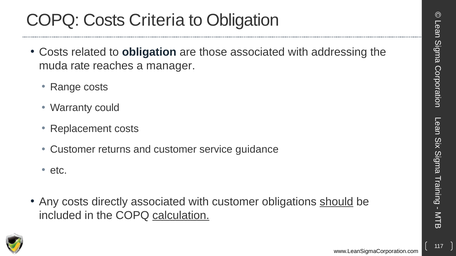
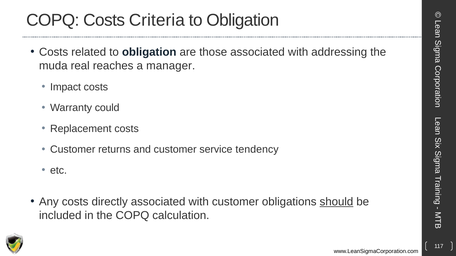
rate: rate -> real
Range: Range -> Impact
guidance: guidance -> tendency
calculation underline: present -> none
